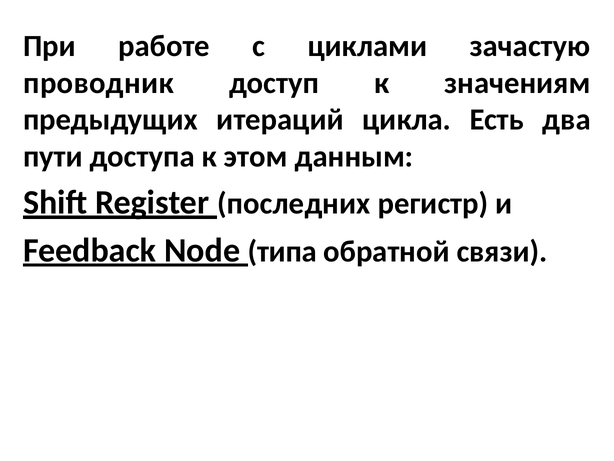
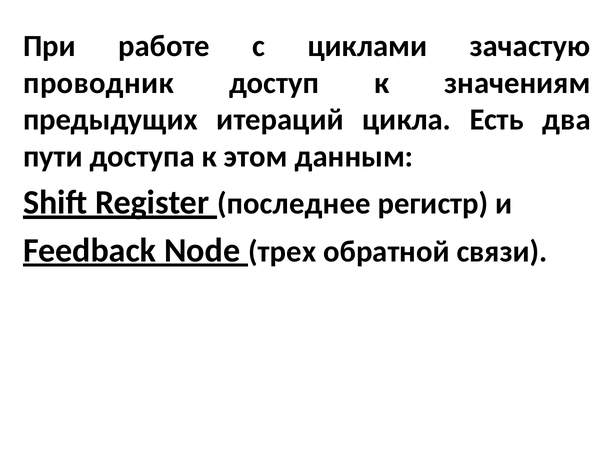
последних: последних -> последнее
типа: типа -> трех
